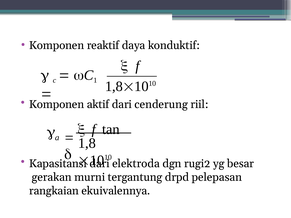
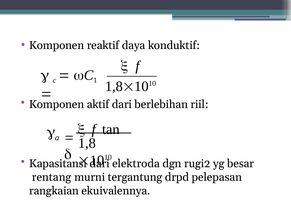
cenderung: cenderung -> berlebihan
gerakan: gerakan -> rentang
